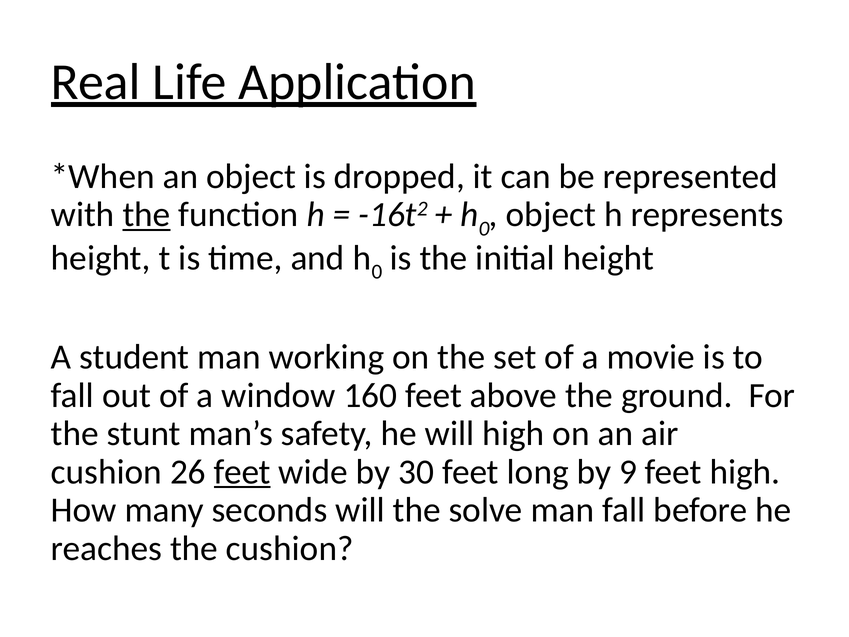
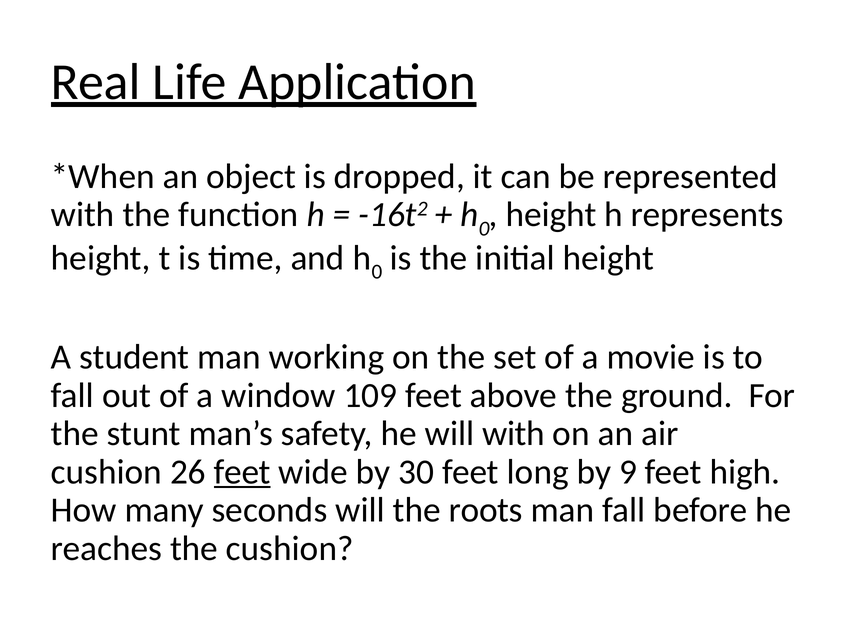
the at (147, 215) underline: present -> none
object at (551, 215): object -> height
160: 160 -> 109
will high: high -> with
solve: solve -> roots
